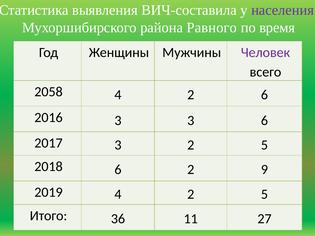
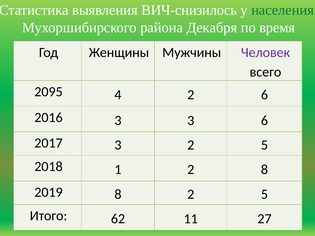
ВИЧ-составила: ВИЧ-составила -> ВИЧ-снизилось
населения colour: purple -> green
Равного: Равного -> Декабря
2058: 2058 -> 2095
2018 6: 6 -> 1
2 9: 9 -> 8
2019 4: 4 -> 8
36: 36 -> 62
